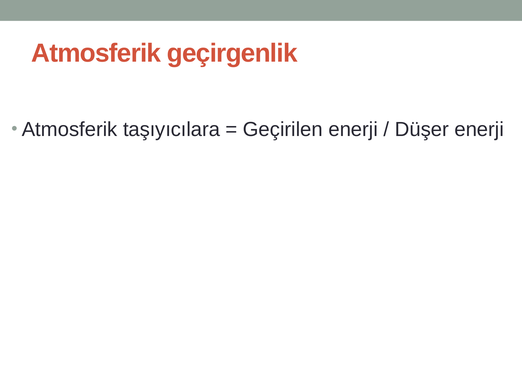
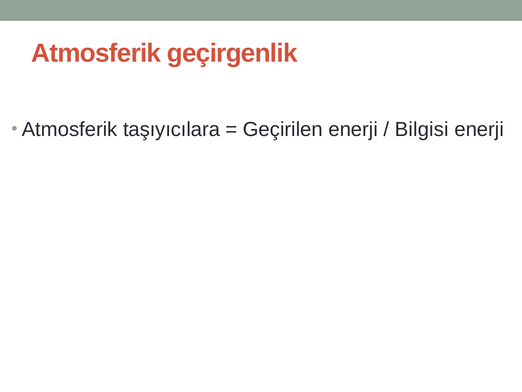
Düşer: Düşer -> Bilgisi
